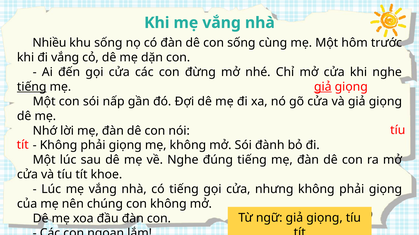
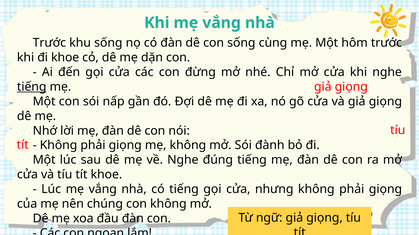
Nhiều at (49, 43): Nhiều -> Trước
đi vắng: vắng -> khoe
giả at (323, 87) underline: present -> none
